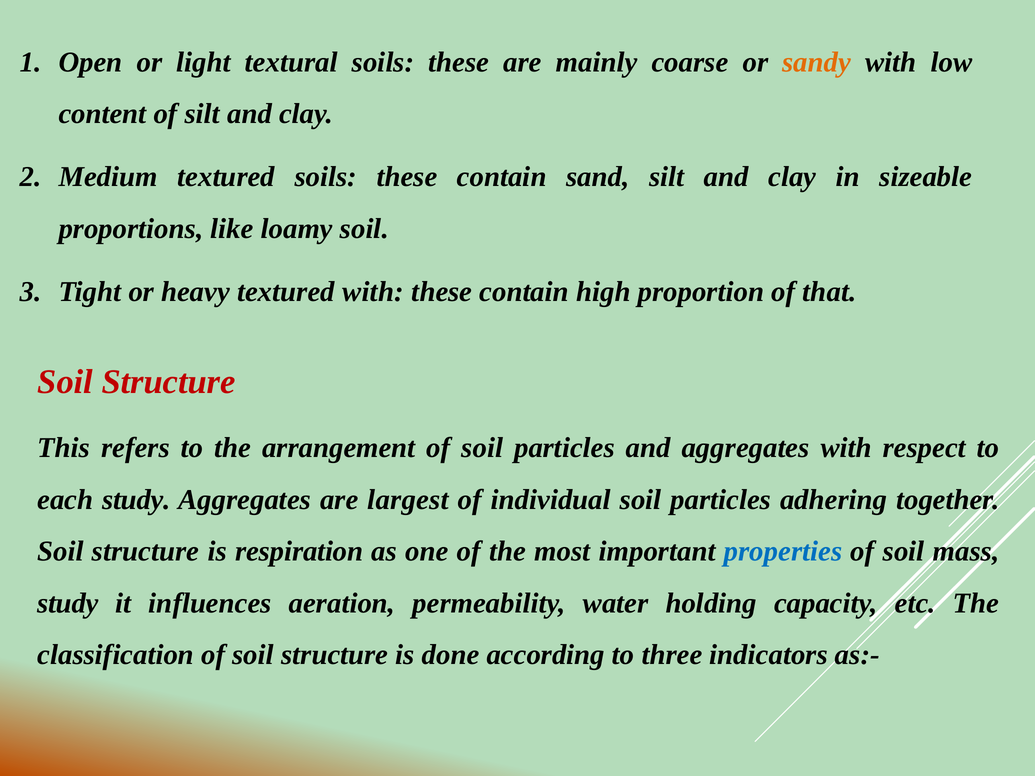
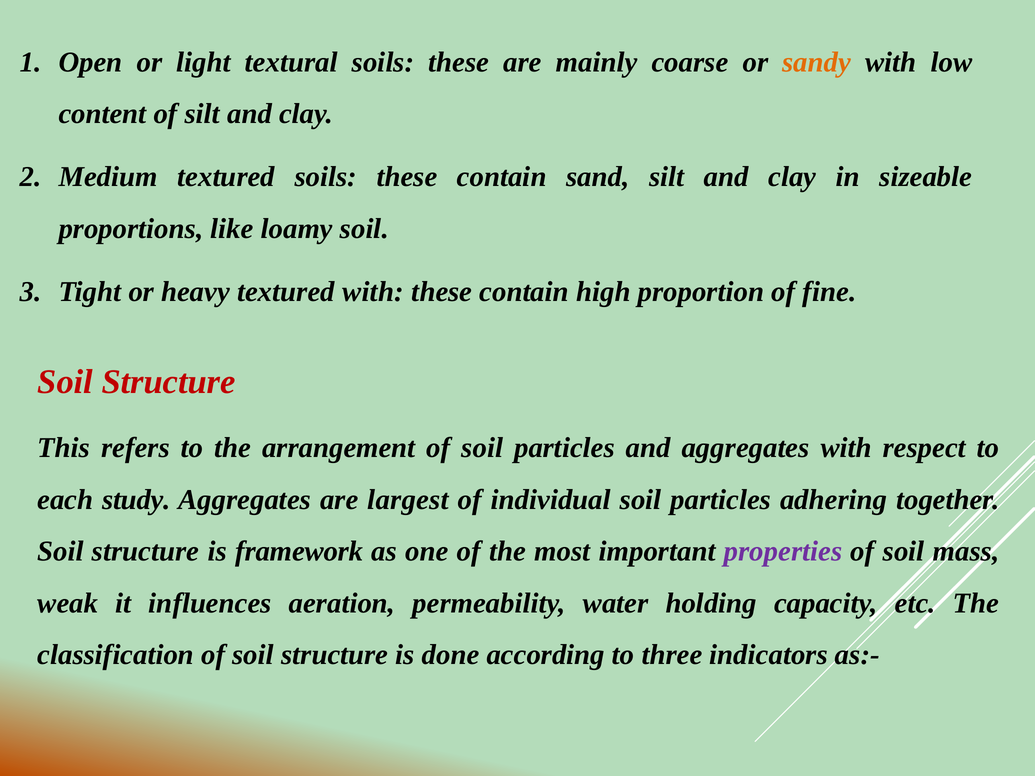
that: that -> fine
respiration: respiration -> framework
properties colour: blue -> purple
study at (68, 603): study -> weak
